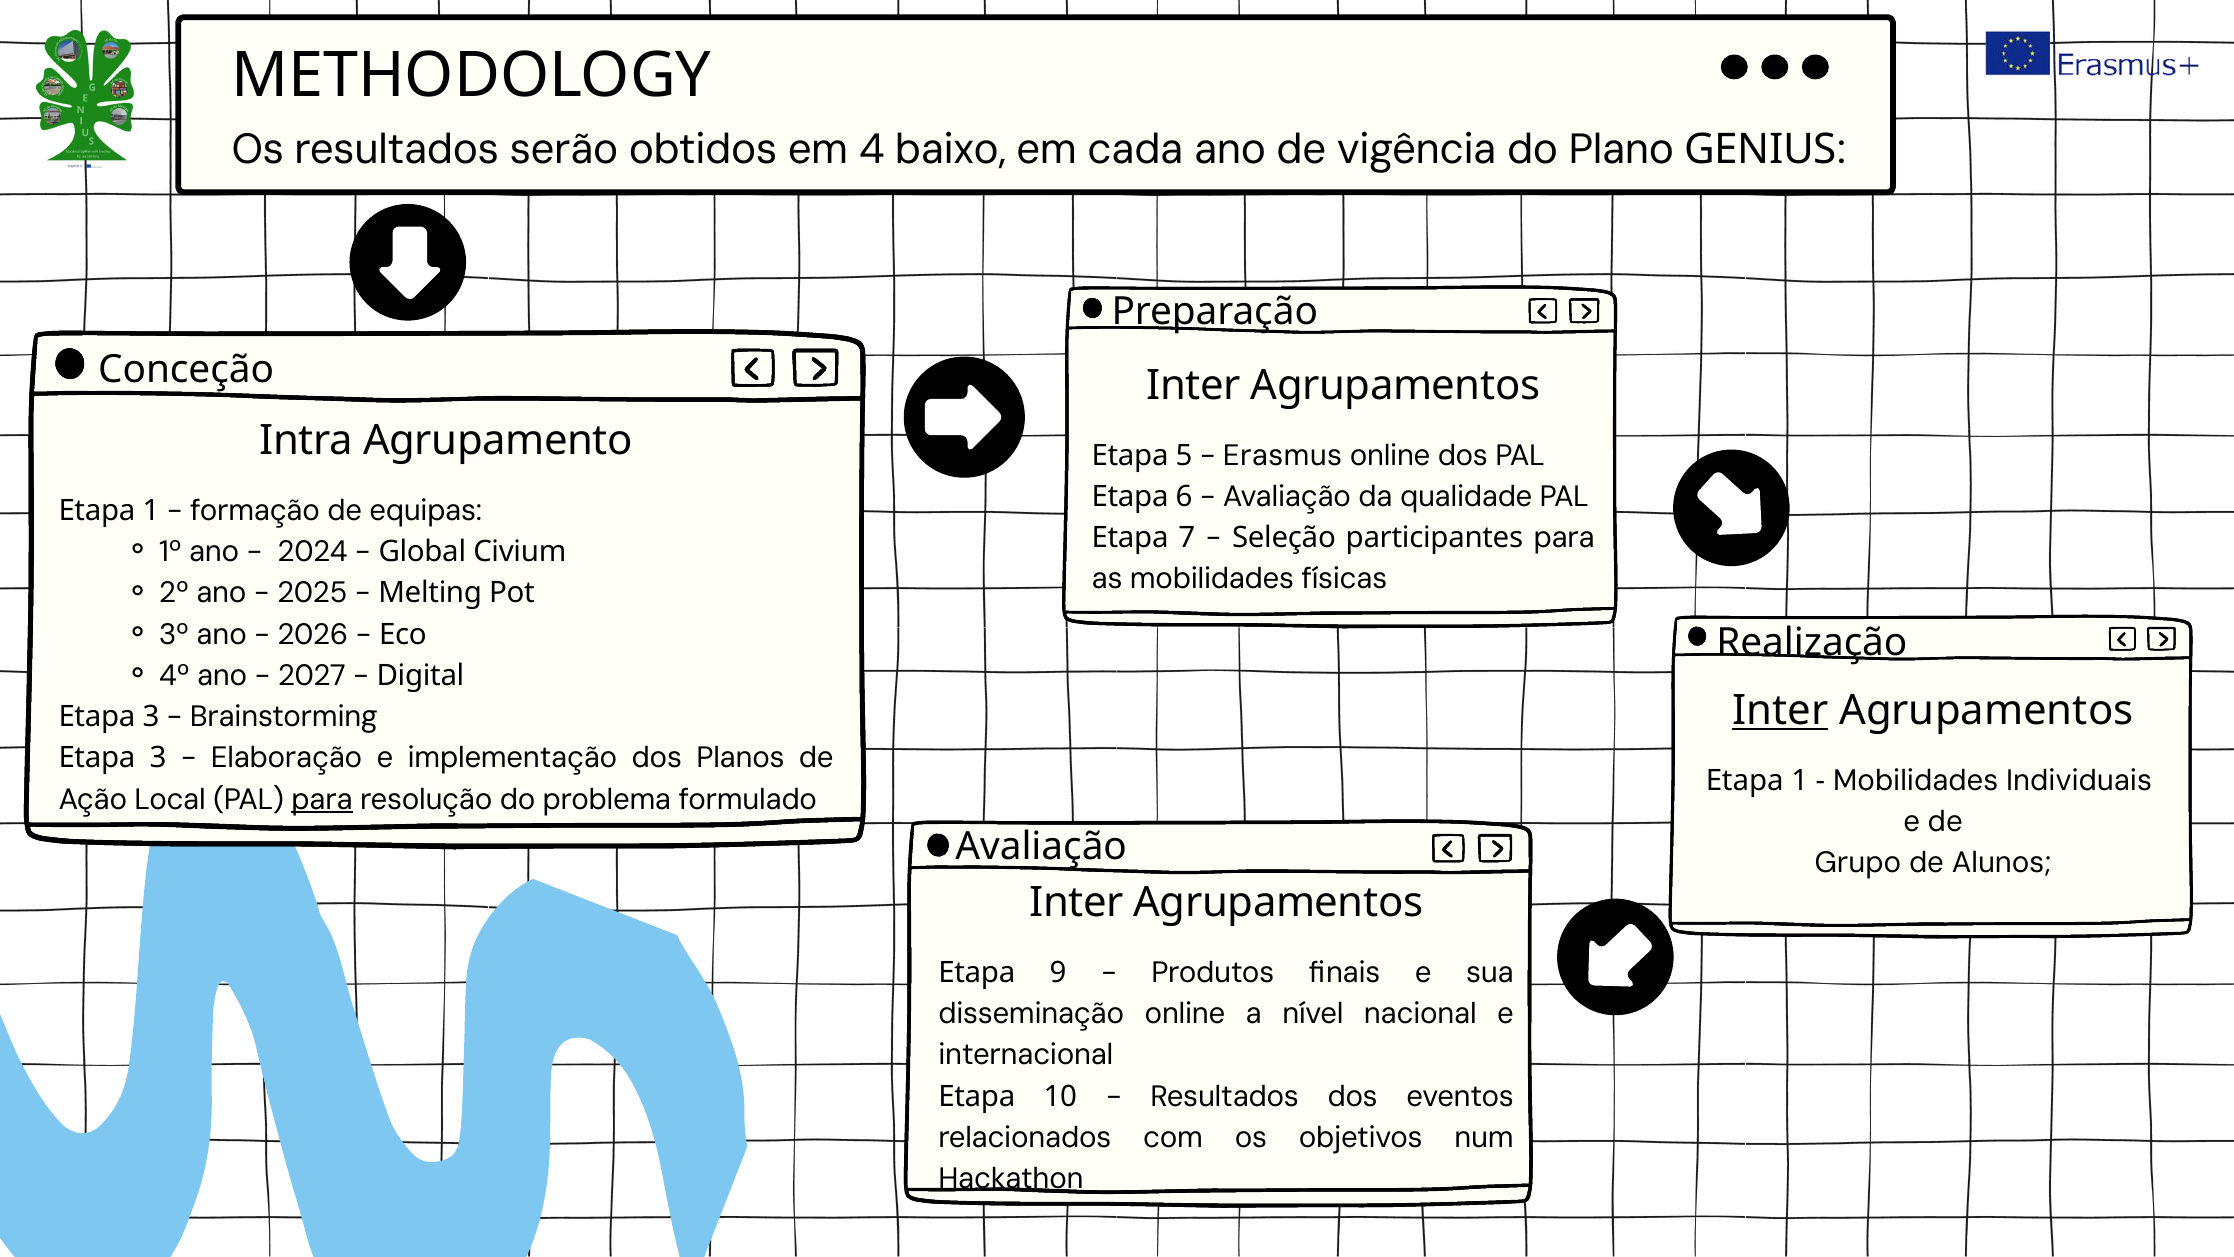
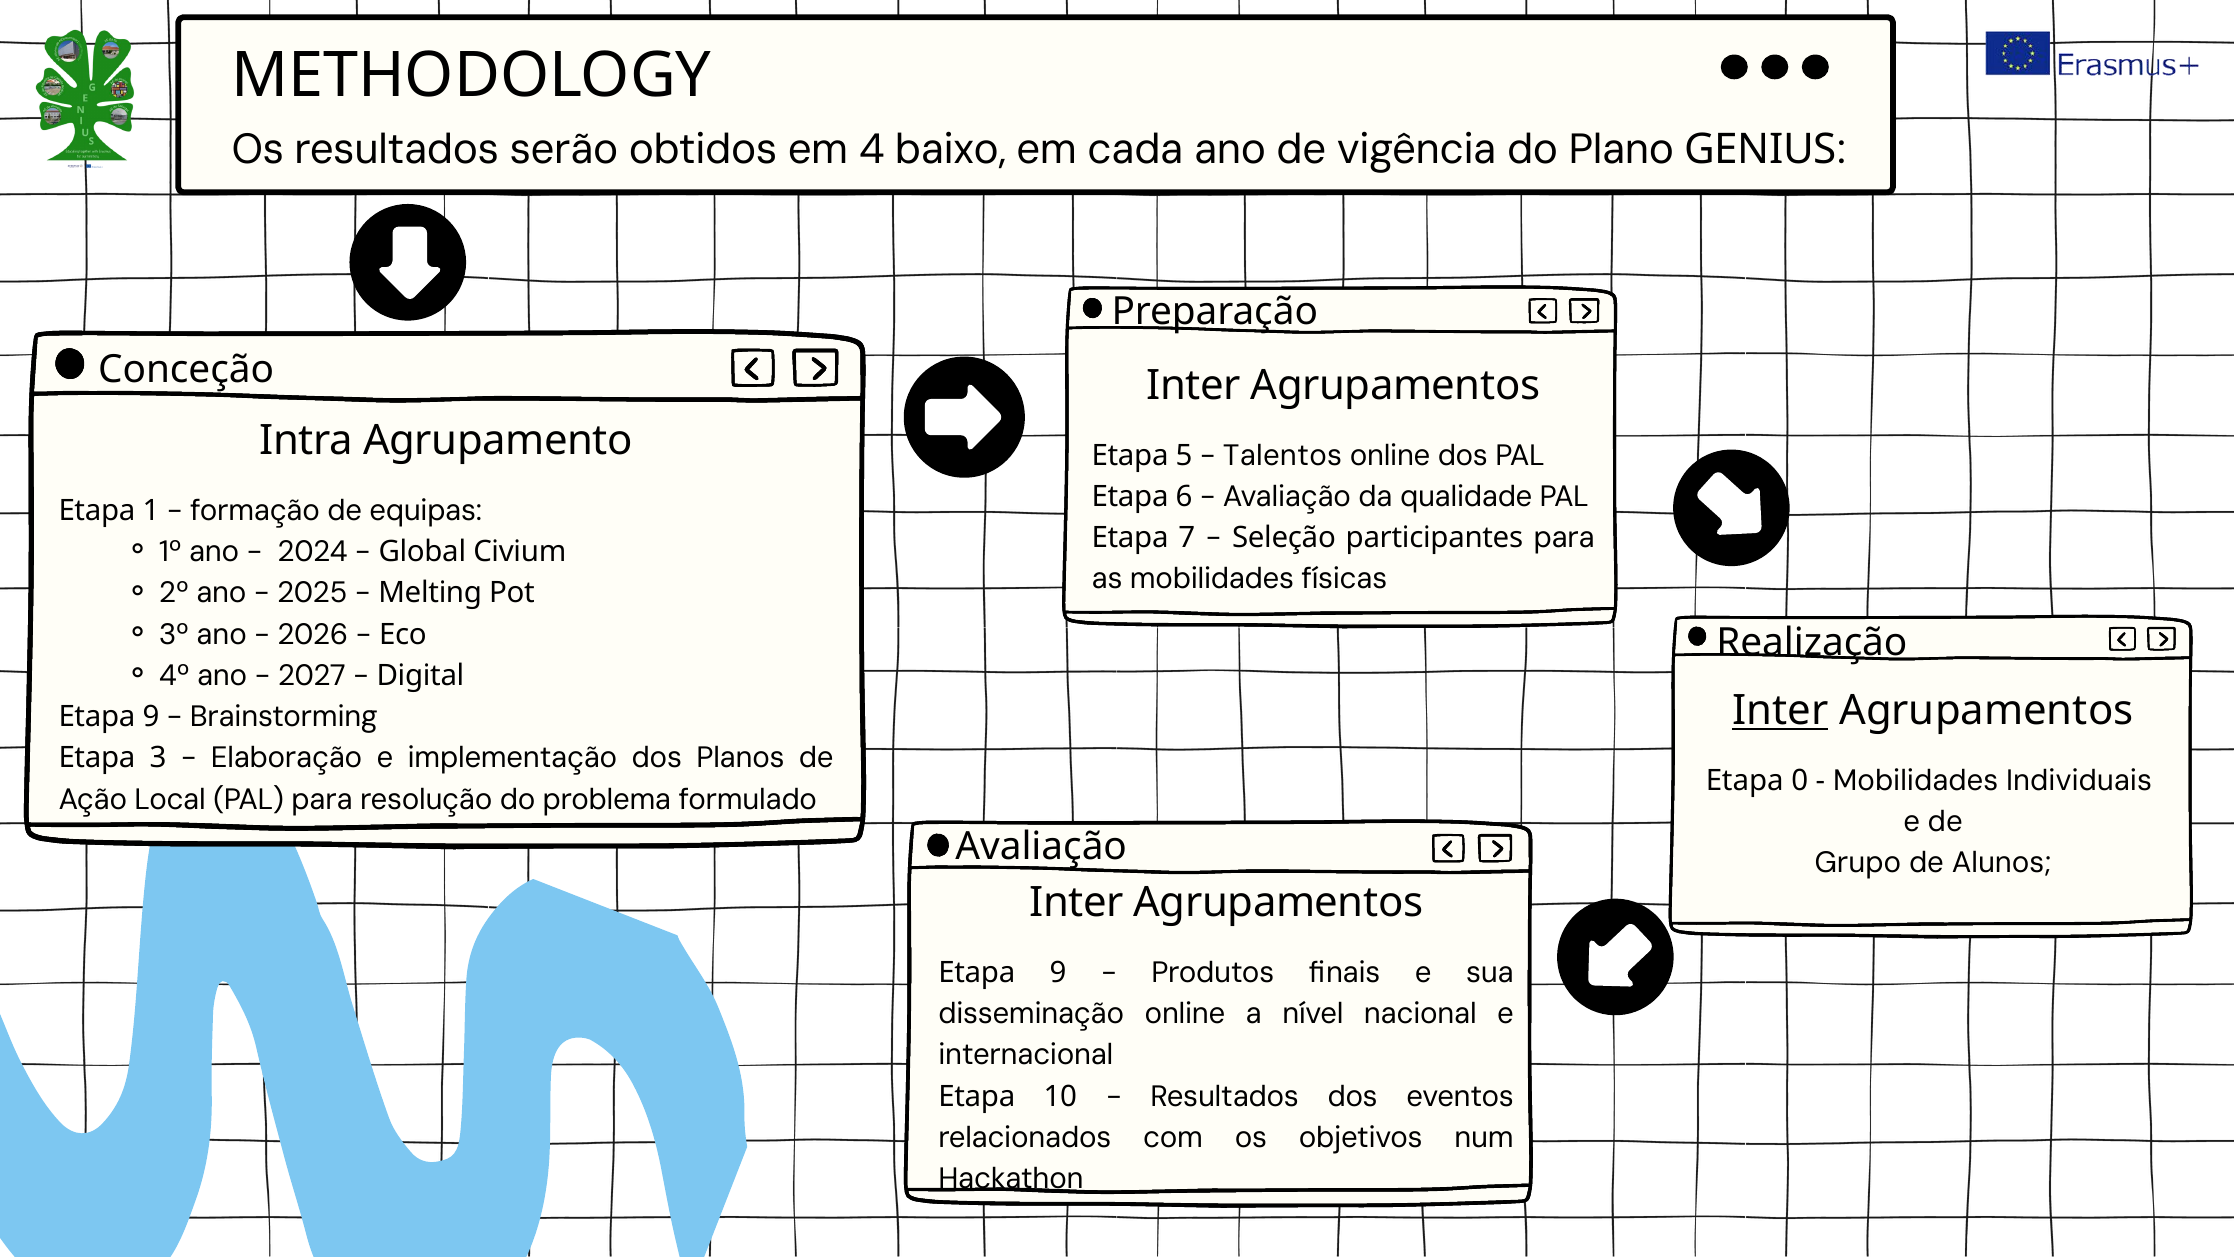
Erasmus: Erasmus -> Talentos
3 at (151, 717): 3 -> 9
1 at (1800, 780): 1 -> 0
para at (322, 799) underline: present -> none
